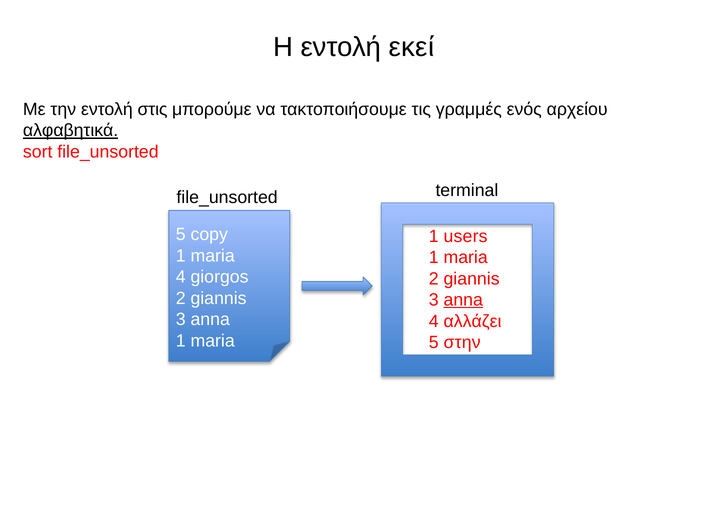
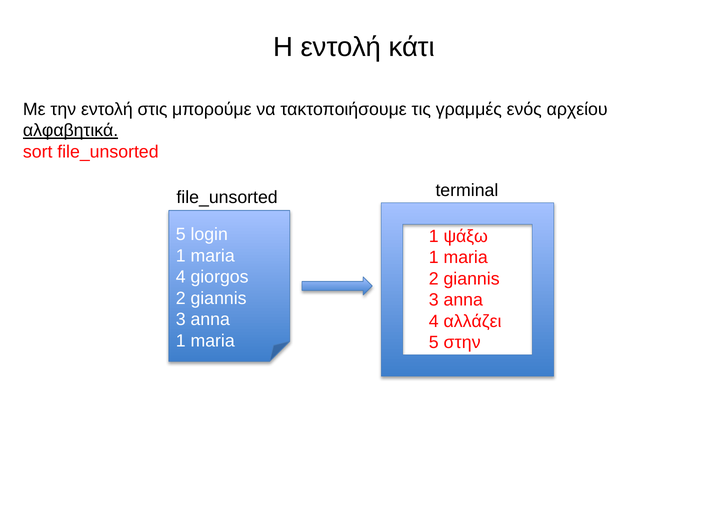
εκεί: εκεί -> κάτι
copy: copy -> login
users: users -> ψάξω
anna at (463, 300) underline: present -> none
